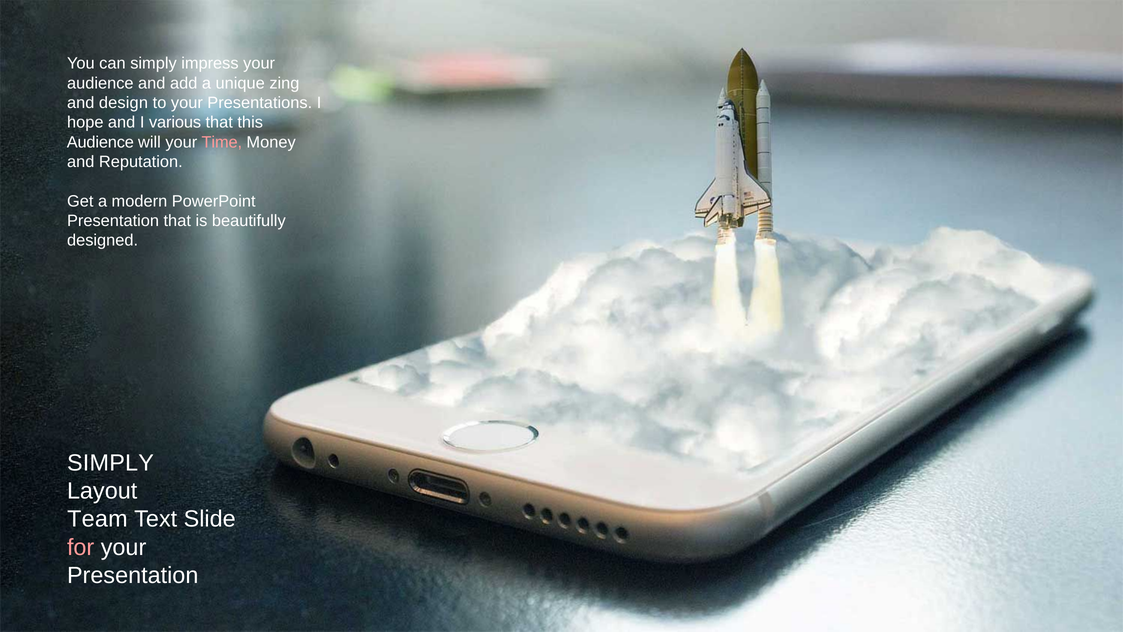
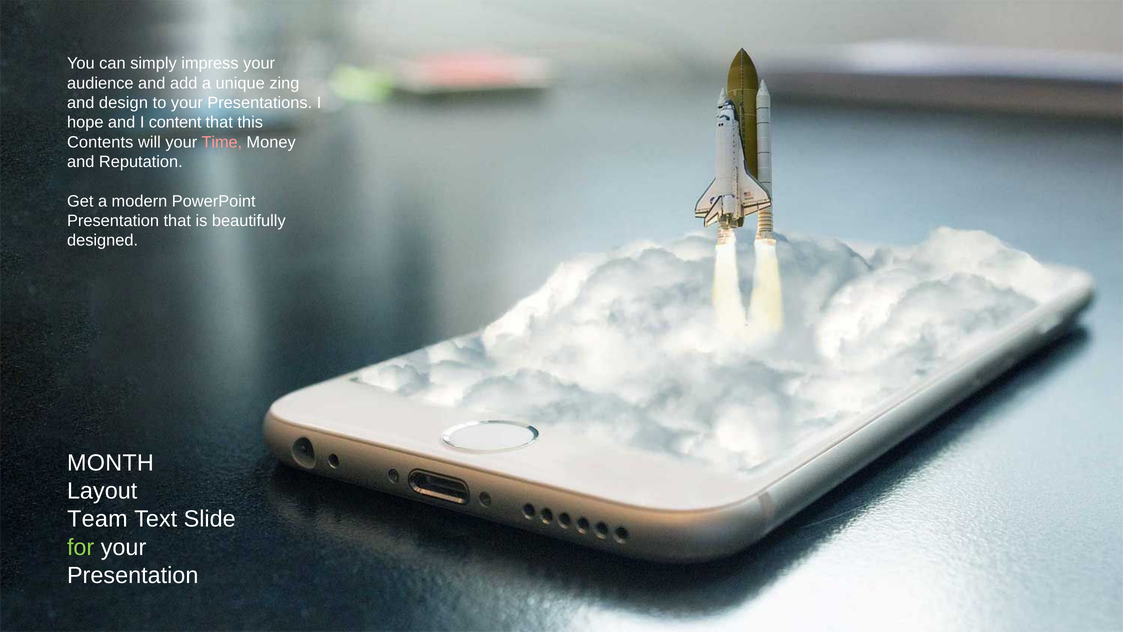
various: various -> content
Audience at (100, 142): Audience -> Contents
SIMPLY at (110, 463): SIMPLY -> MONTH
for colour: pink -> light green
